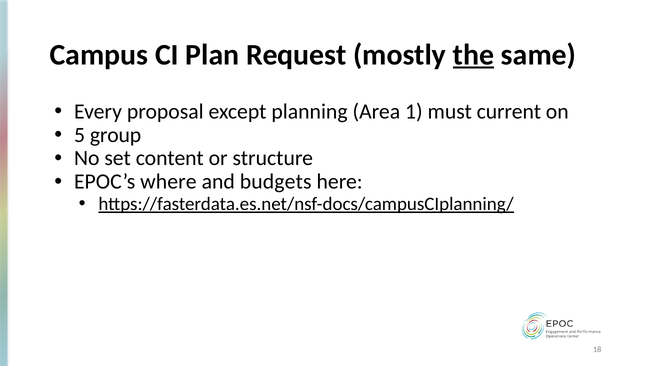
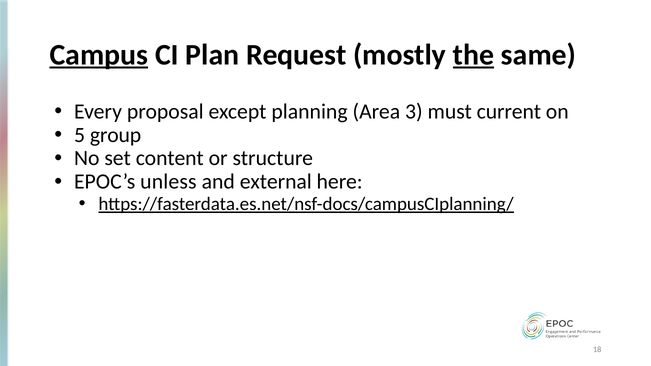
Campus underline: none -> present
1: 1 -> 3
where: where -> unless
budgets: budgets -> external
